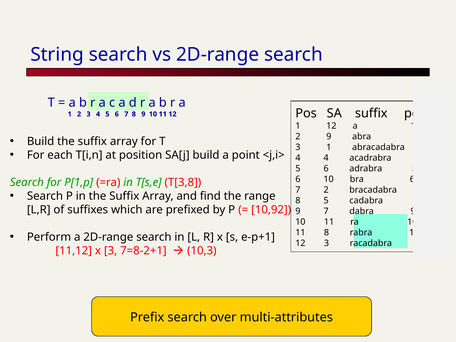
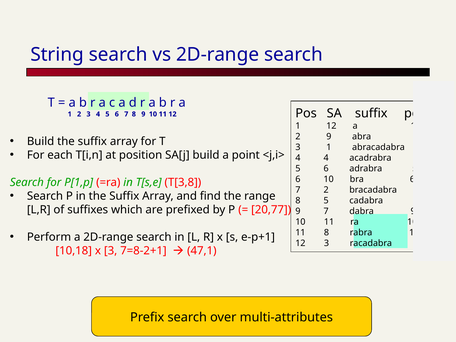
10,92: 10,92 -> 20,77
11,12: 11,12 -> 10,18
10,3: 10,3 -> 47,1
